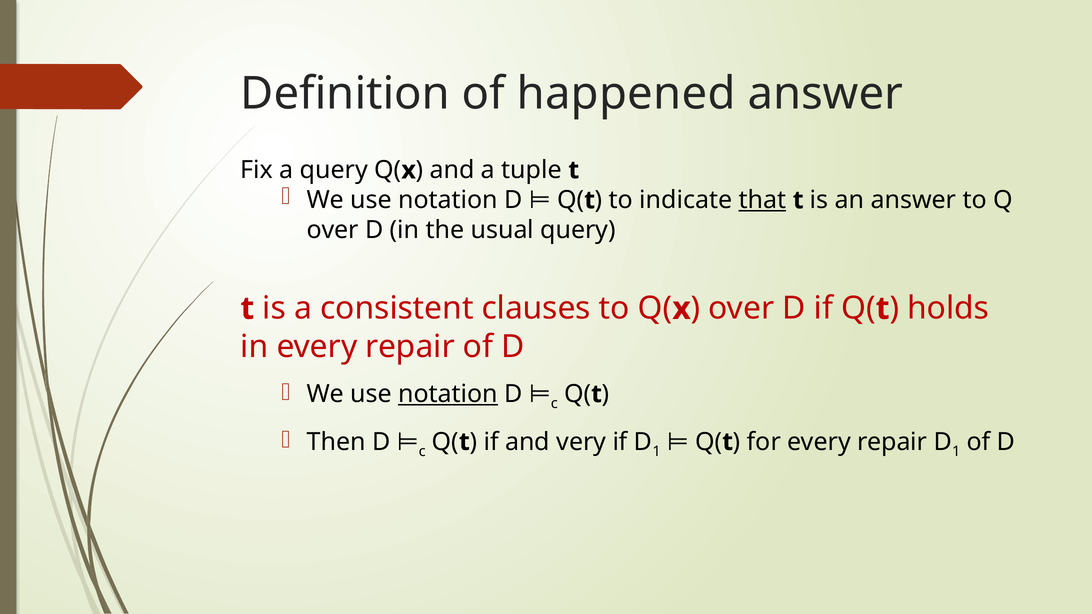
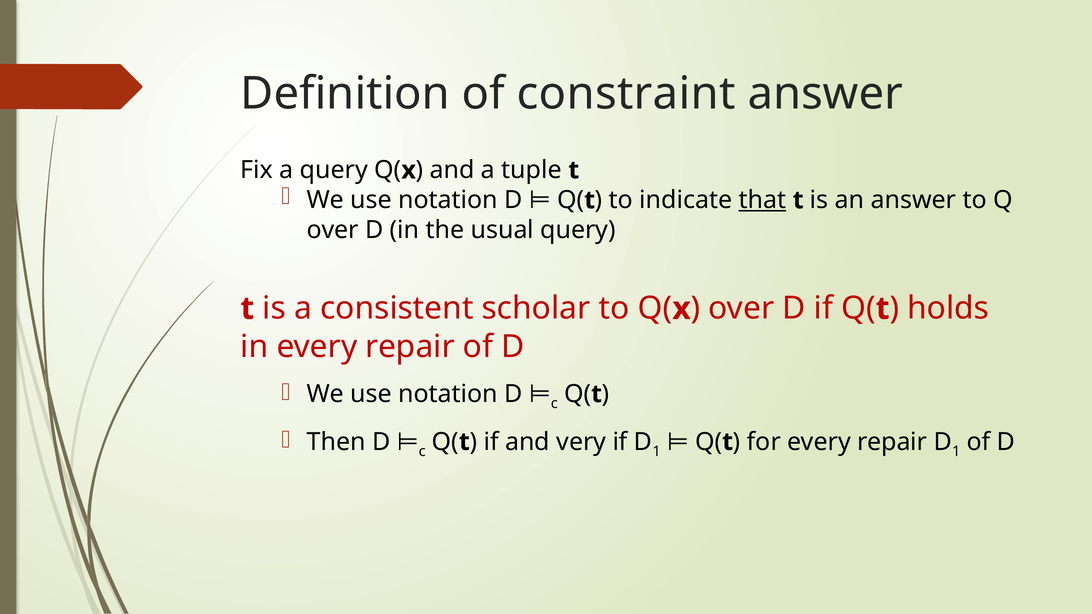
happened: happened -> constraint
clauses: clauses -> scholar
notation at (448, 394) underline: present -> none
